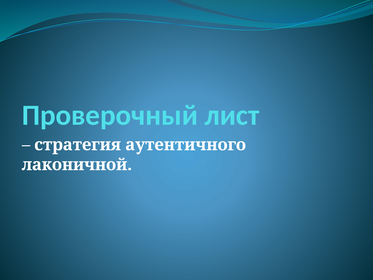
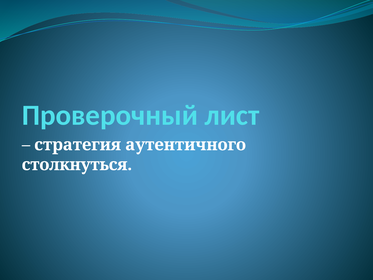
лаконичной: лаконичной -> столкнуться
